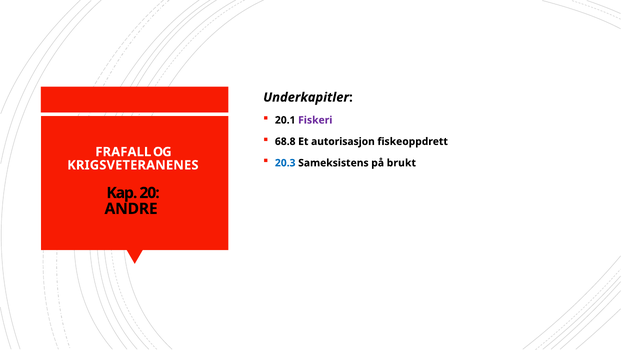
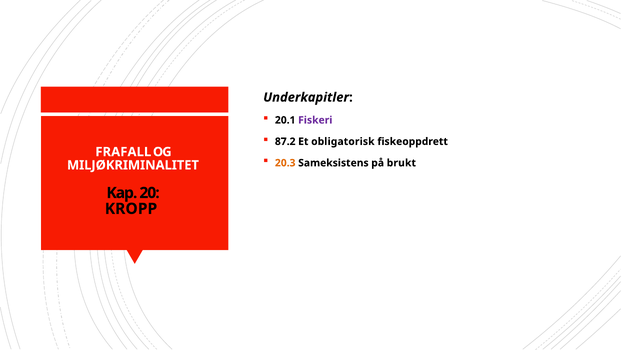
68.8: 68.8 -> 87.2
autorisasjon: autorisasjon -> obligatorisk
20.3 colour: blue -> orange
KRIGSVETERANENES: KRIGSVETERANENES -> MILJØKRIMINALITET
ANDRE: ANDRE -> KROPP
